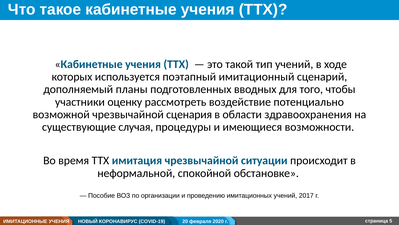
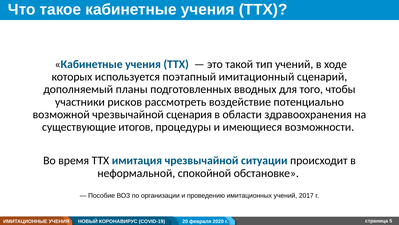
оценку: оценку -> рисков
случая: случая -> итогов
